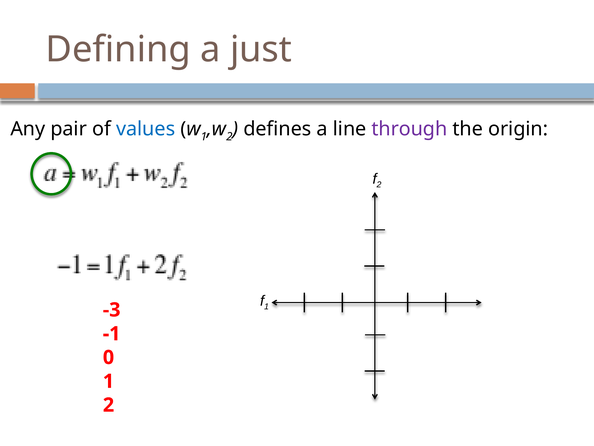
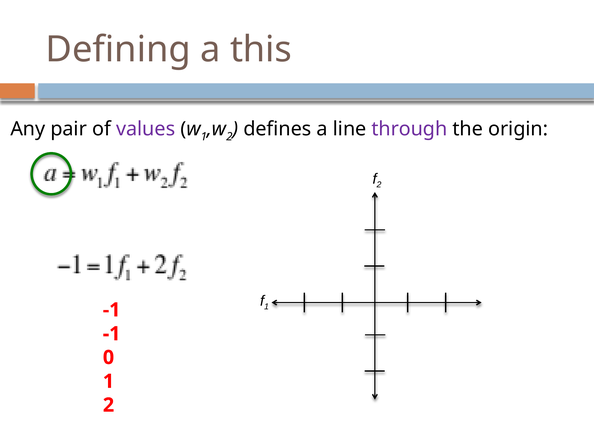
just: just -> this
values colour: blue -> purple
-3 at (112, 310): -3 -> -1
